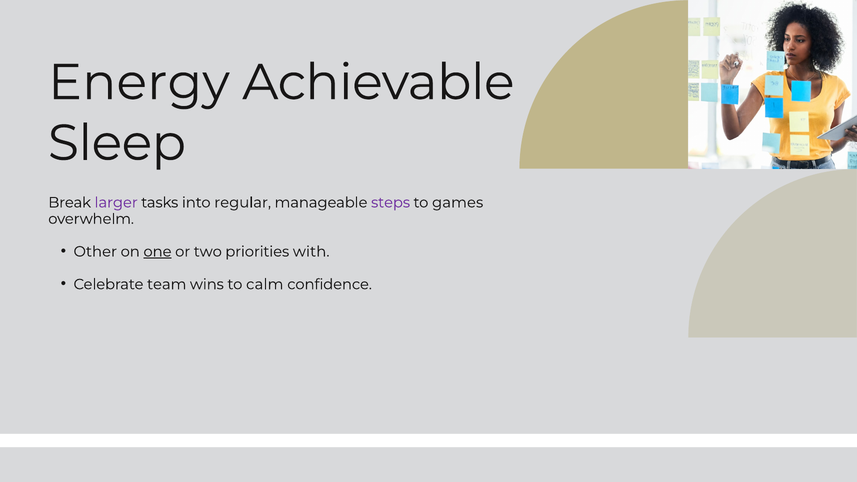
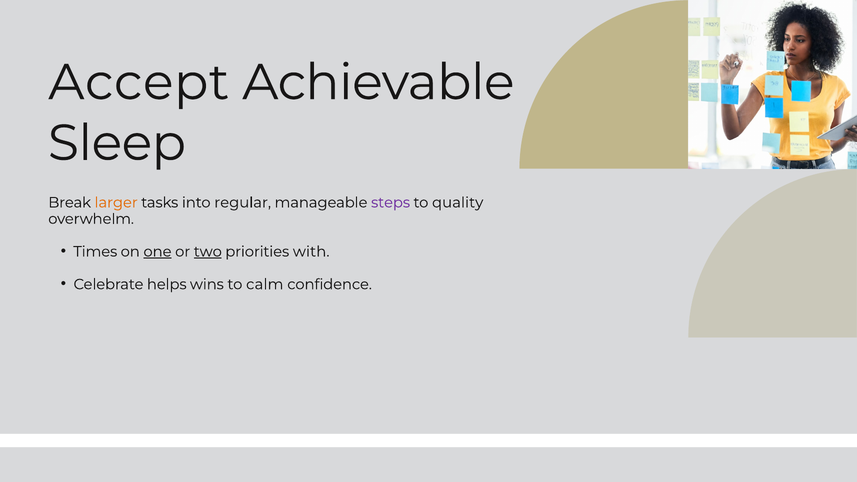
Energy: Energy -> Accept
larger colour: purple -> orange
games: games -> quality
Other: Other -> Times
two underline: none -> present
team: team -> helps
